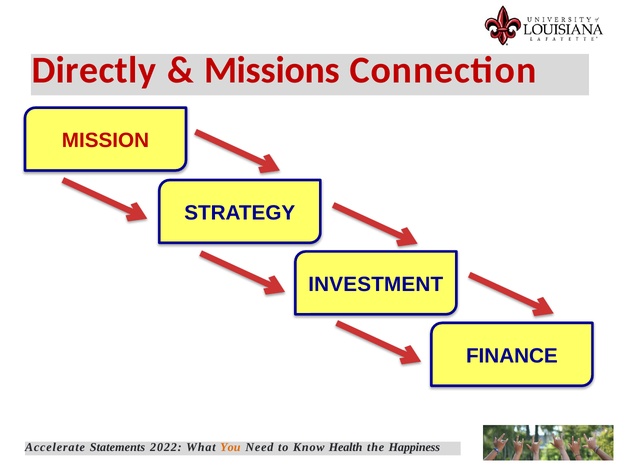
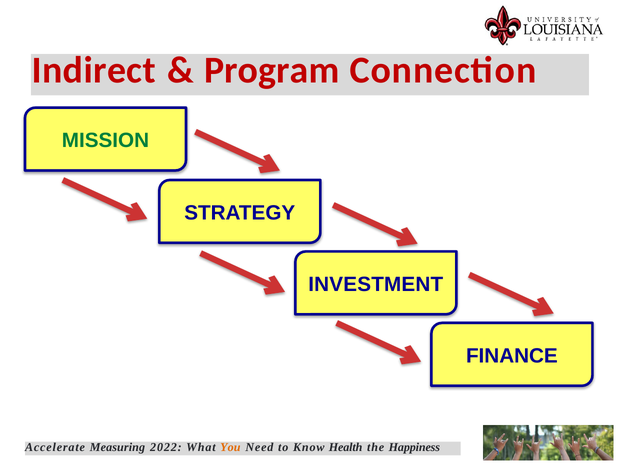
Directly: Directly -> Indirect
Missions: Missions -> Program
MISSION colour: red -> green
Statements: Statements -> Measuring
